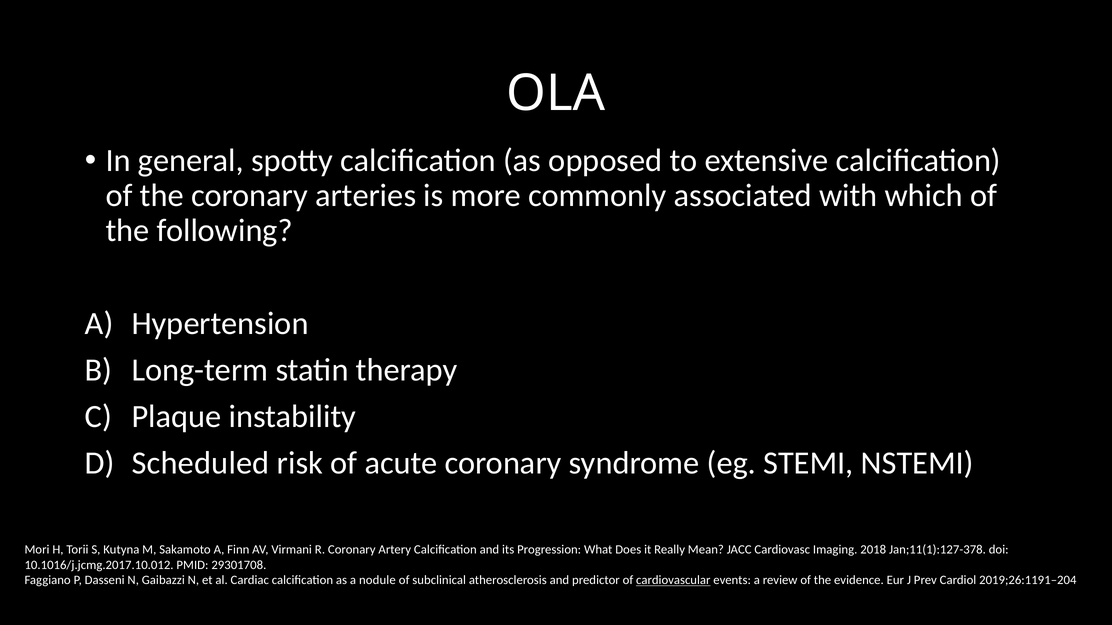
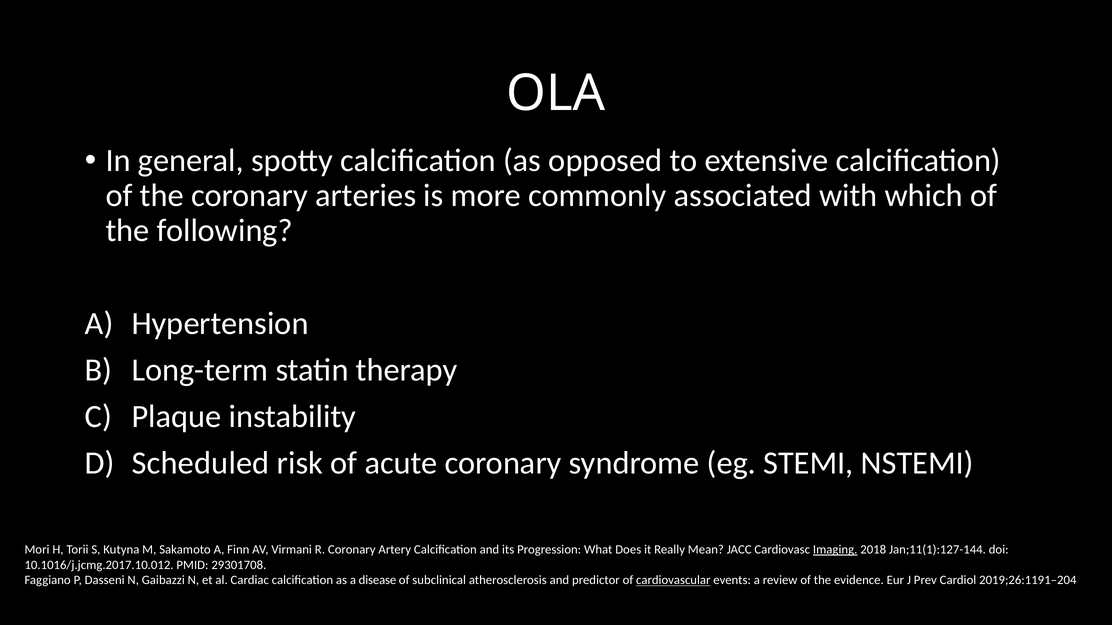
Imaging underline: none -> present
Jan;11(1):127-378: Jan;11(1):127-378 -> Jan;11(1):127-144
nodule: nodule -> disease
